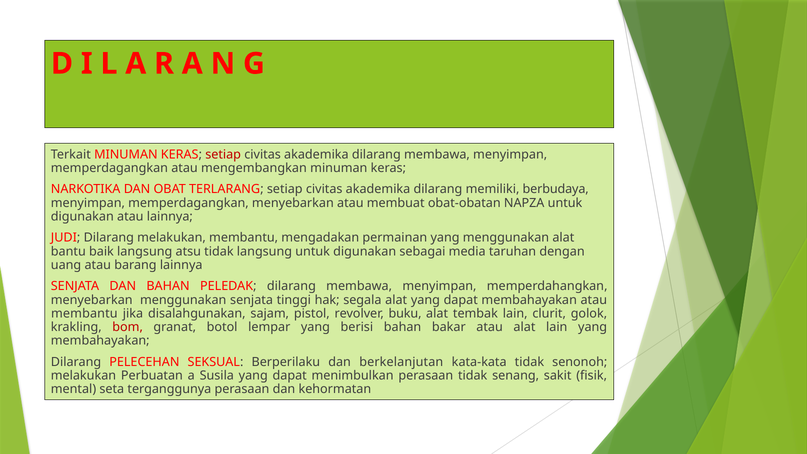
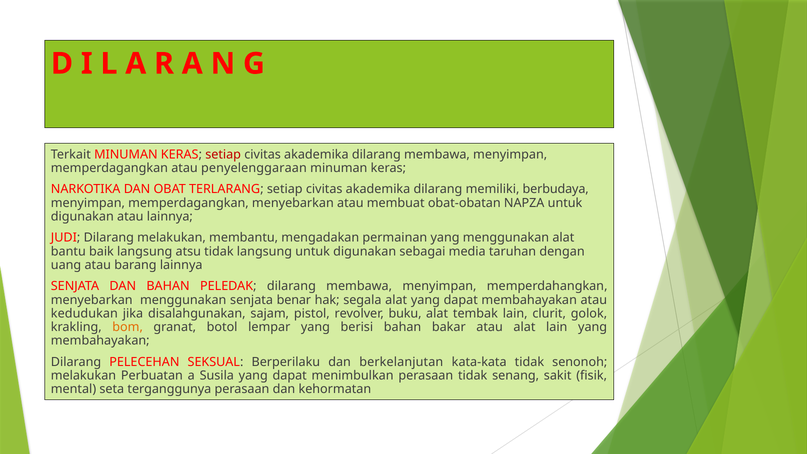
mengembangkan: mengembangkan -> penyelenggaraan
tinggi: tinggi -> benar
membantu at (84, 313): membantu -> kedudukan
bom colour: red -> orange
